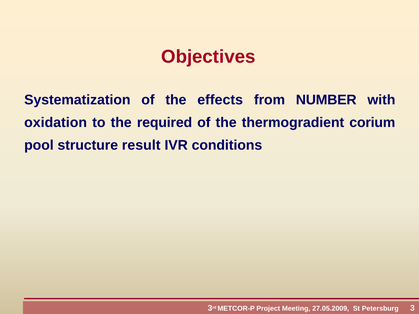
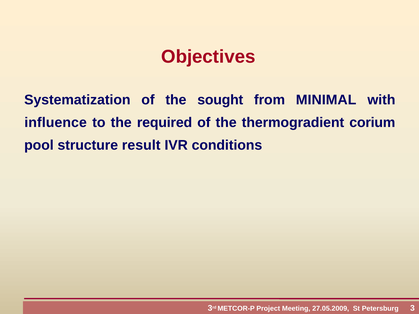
effects: effects -> sought
NUMBER: NUMBER -> MINIMAL
oxidation: oxidation -> influence
